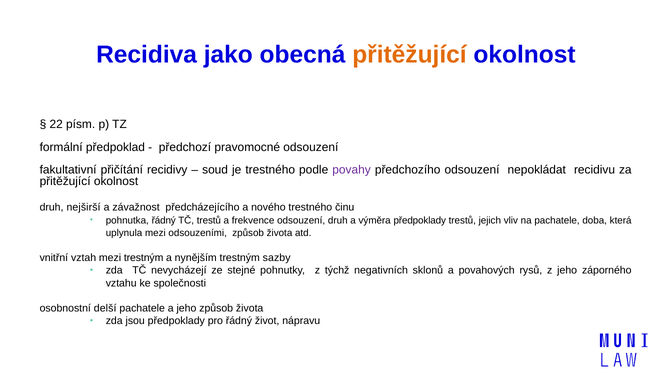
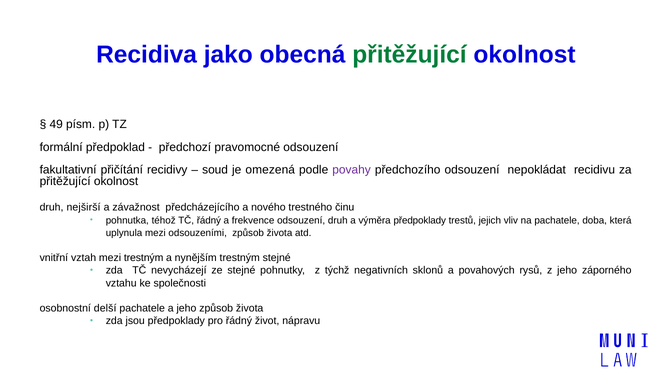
přitěžující at (409, 55) colour: orange -> green
22: 22 -> 49
je trestného: trestného -> omezená
pohnutka řádný: řádný -> téhož
TČ trestů: trestů -> řádný
trestným sazby: sazby -> stejné
